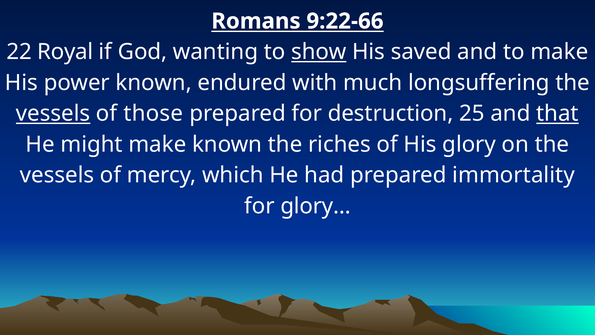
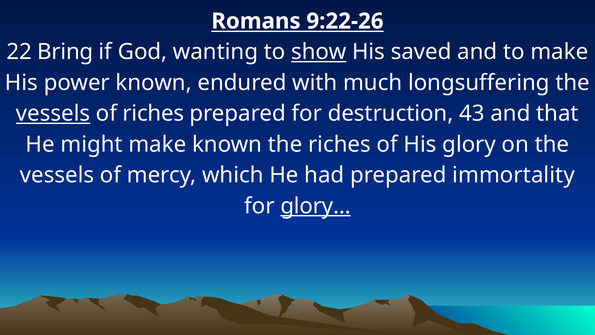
9:22-66: 9:22-66 -> 9:22-26
Royal: Royal -> Bring
of those: those -> riches
25: 25 -> 43
that underline: present -> none
glory… underline: none -> present
